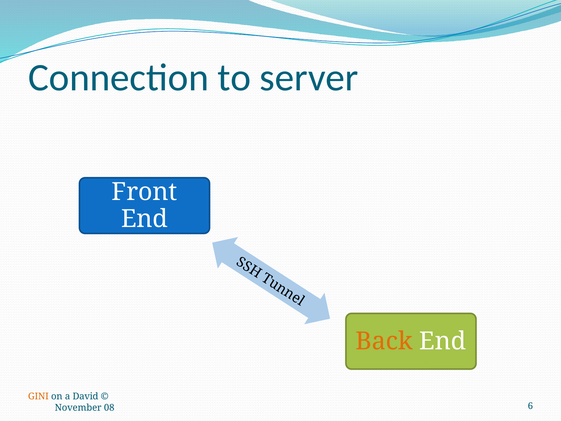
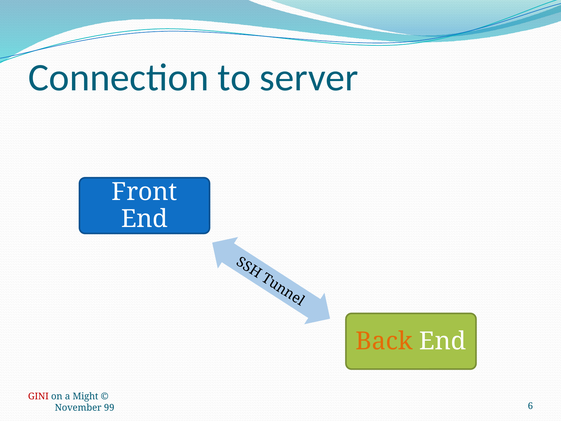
GINI colour: orange -> red
David: David -> Might
08: 08 -> 99
